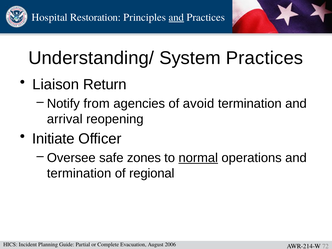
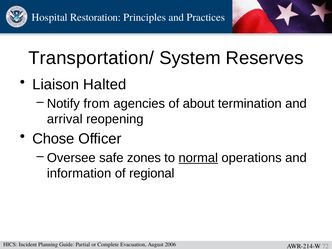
and at (176, 17) underline: present -> none
Understanding/: Understanding/ -> Transportation/
System Practices: Practices -> Reserves
Return: Return -> Halted
avoid: avoid -> about
Initiate: Initiate -> Chose
termination at (79, 173): termination -> information
